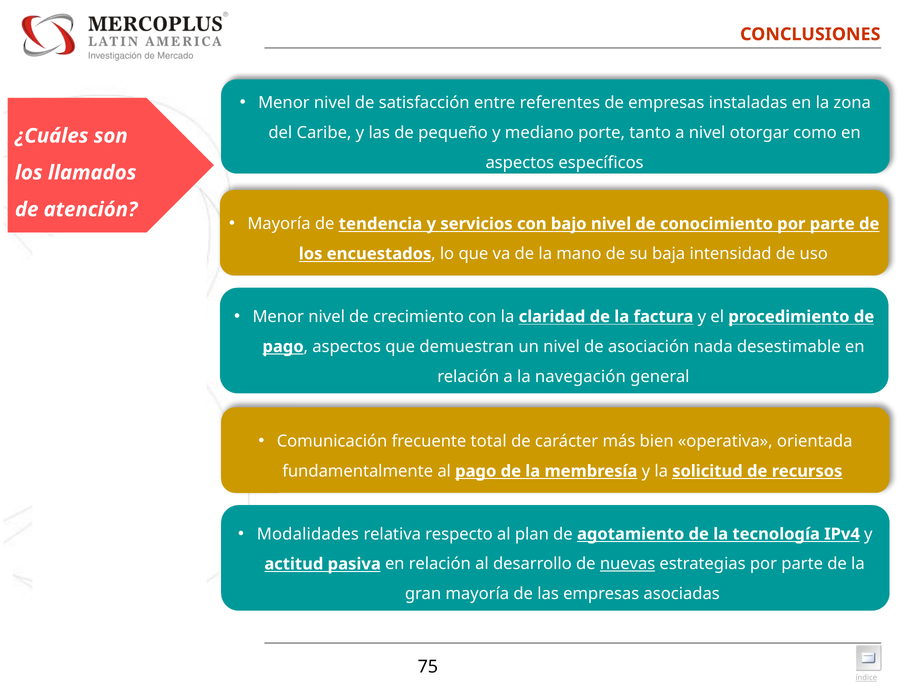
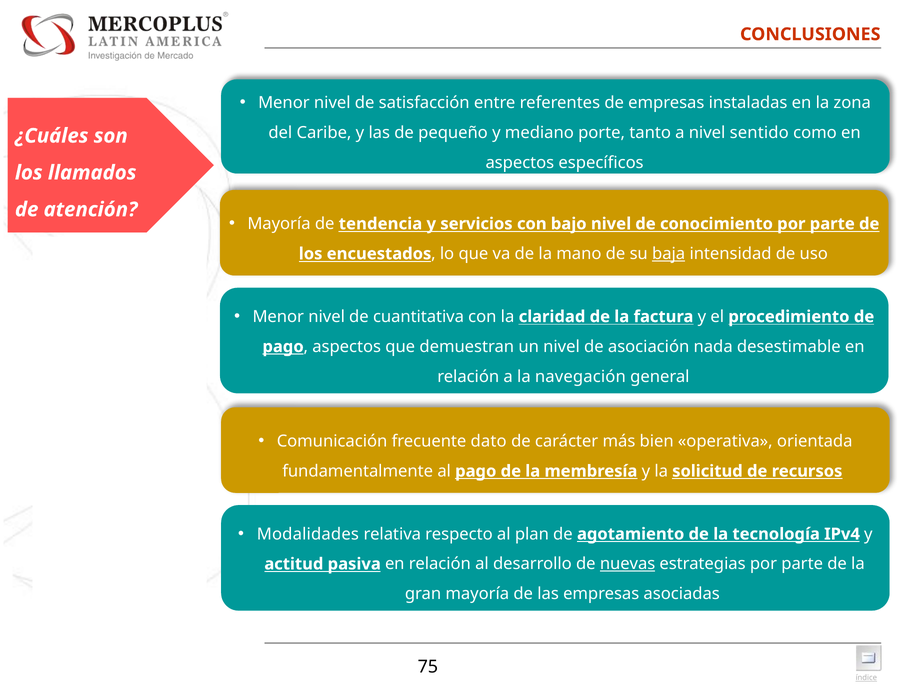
otorgar: otorgar -> sentido
baja underline: none -> present
crecimiento: crecimiento -> cuantitativa
total: total -> dato
